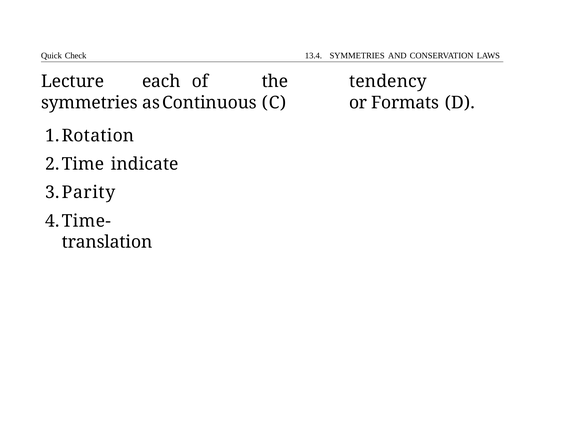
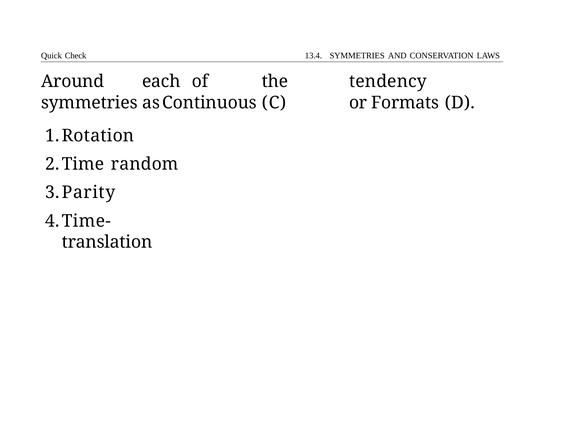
Lecture: Lecture -> Around
indicate: indicate -> random
